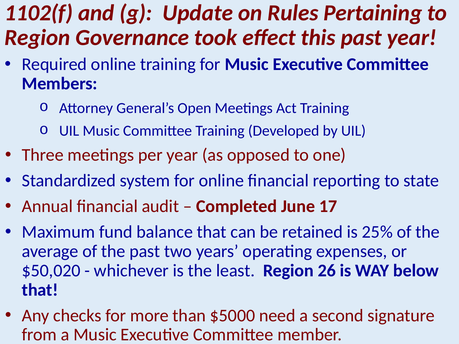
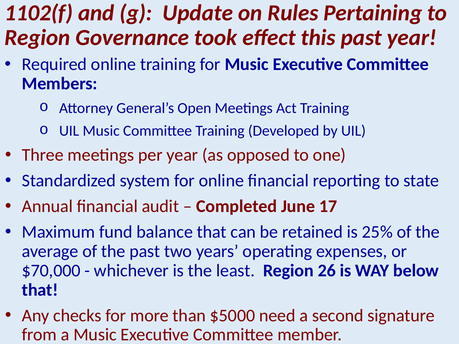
$50,020: $50,020 -> $70,000
